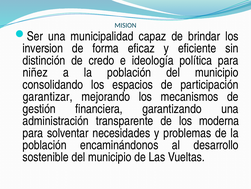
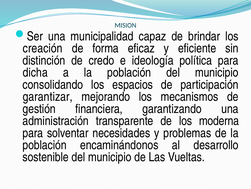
inversion: inversion -> creación
niñez: niñez -> dicha
